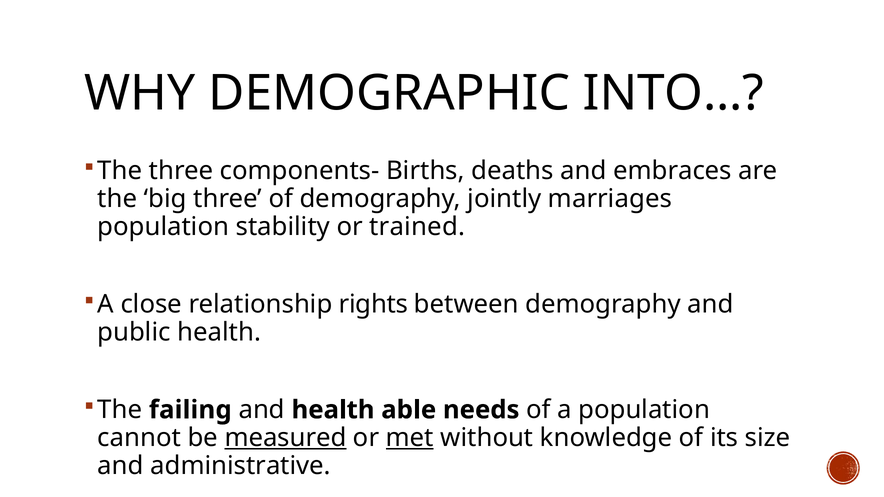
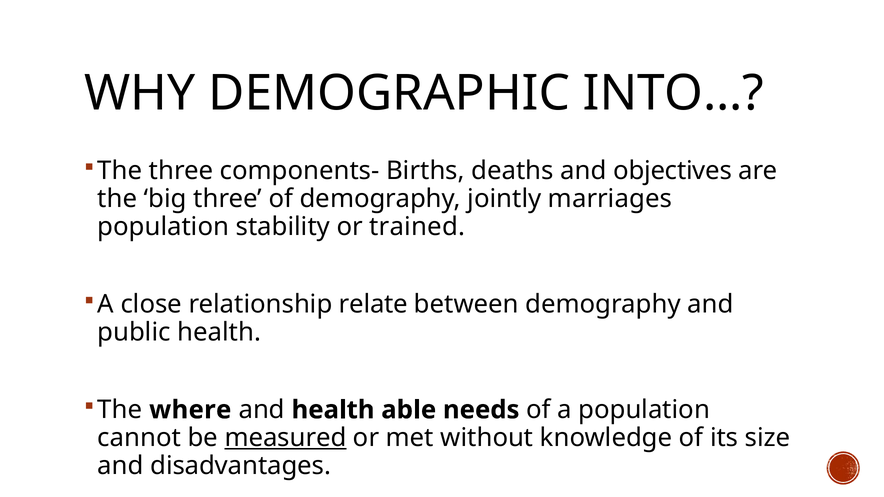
embraces: embraces -> objectives
rights: rights -> relate
failing: failing -> where
met underline: present -> none
administrative: administrative -> disadvantages
